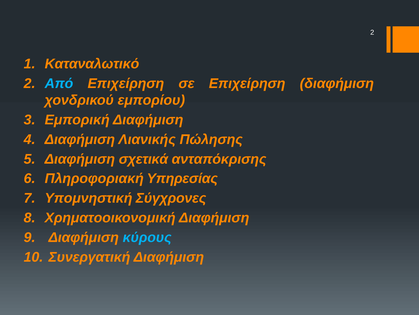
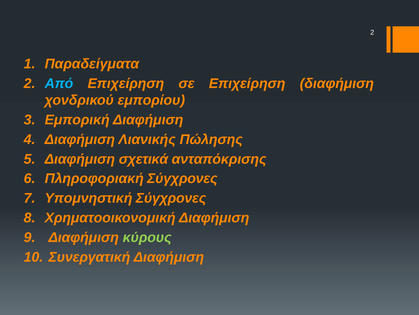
Καταναλωτικό: Καταναλωτικό -> Παραδείγματα
Πληροφοριακή Υπηρεσίας: Υπηρεσίας -> Σύγχρονες
κύρους colour: light blue -> light green
